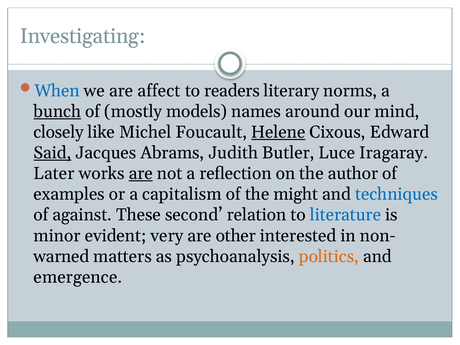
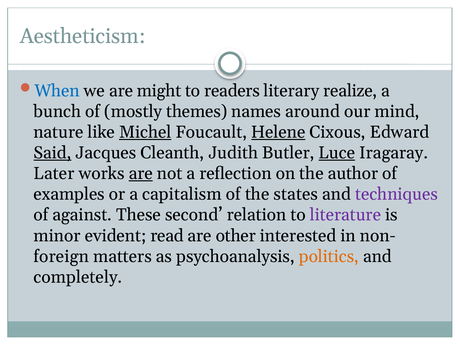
Investigating: Investigating -> Aestheticism
affect: affect -> might
norms: norms -> realize
bunch underline: present -> none
models: models -> themes
closely: closely -> nature
Michel underline: none -> present
Abrams: Abrams -> Cleanth
Luce underline: none -> present
might: might -> states
techniques colour: blue -> purple
literature colour: blue -> purple
very: very -> read
warned: warned -> foreign
emergence: emergence -> completely
